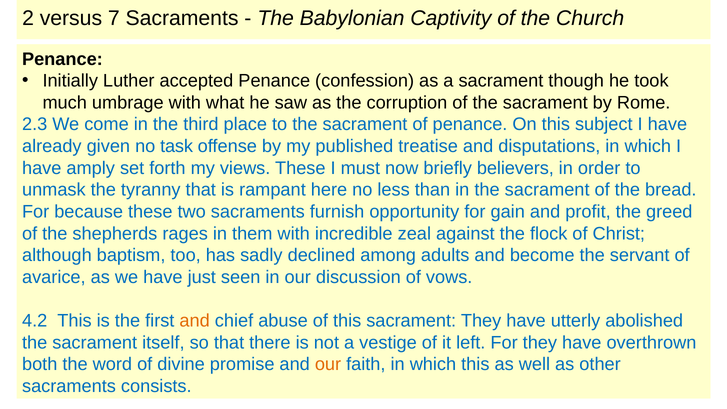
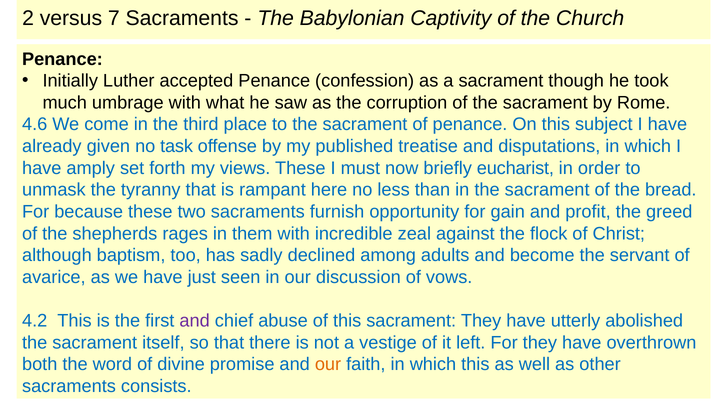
2.3: 2.3 -> 4.6
believers: believers -> eucharist
and at (195, 321) colour: orange -> purple
